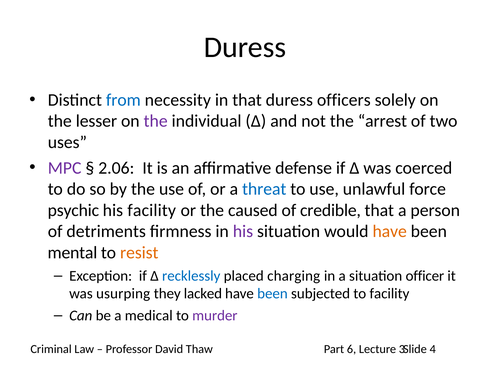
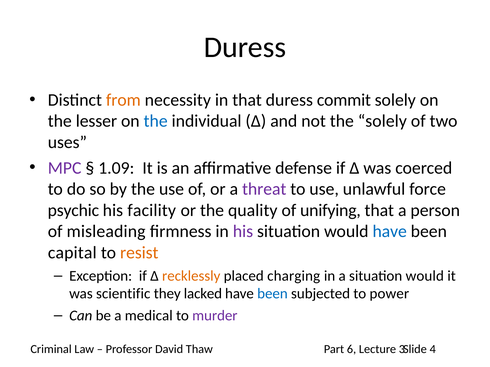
from colour: blue -> orange
officers: officers -> commit
the at (156, 121) colour: purple -> blue
the arrest: arrest -> solely
2.06: 2.06 -> 1.09
threat colour: blue -> purple
caused: caused -> quality
credible: credible -> unifying
detriments: detriments -> misleading
have at (390, 232) colour: orange -> blue
mental: mental -> capital
recklessly colour: blue -> orange
a situation officer: officer -> would
usurping: usurping -> scientific
to facility: facility -> power
